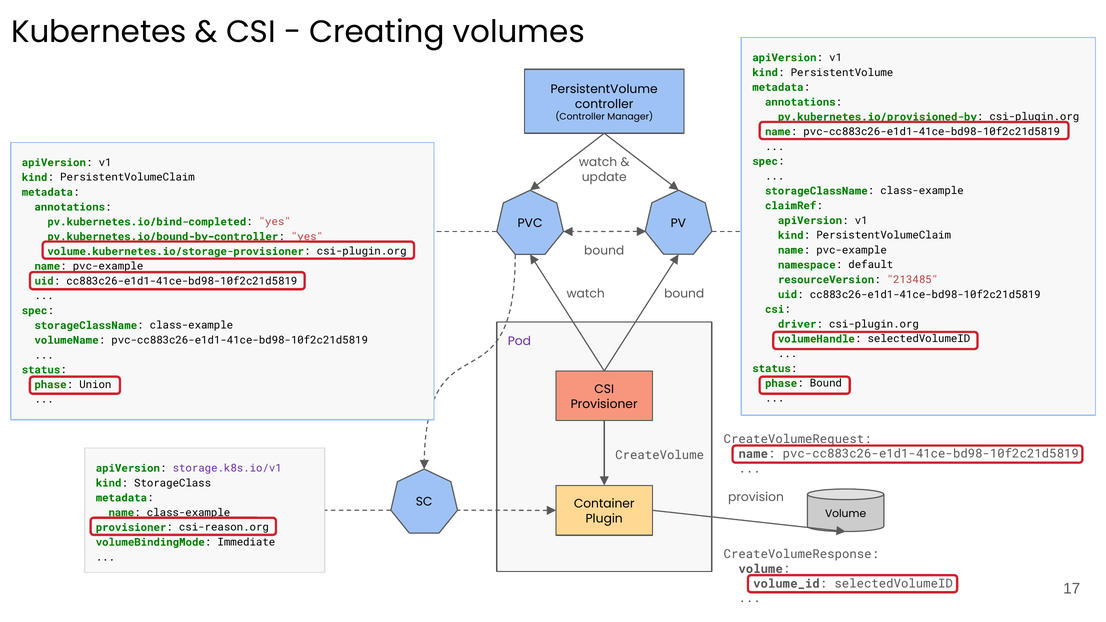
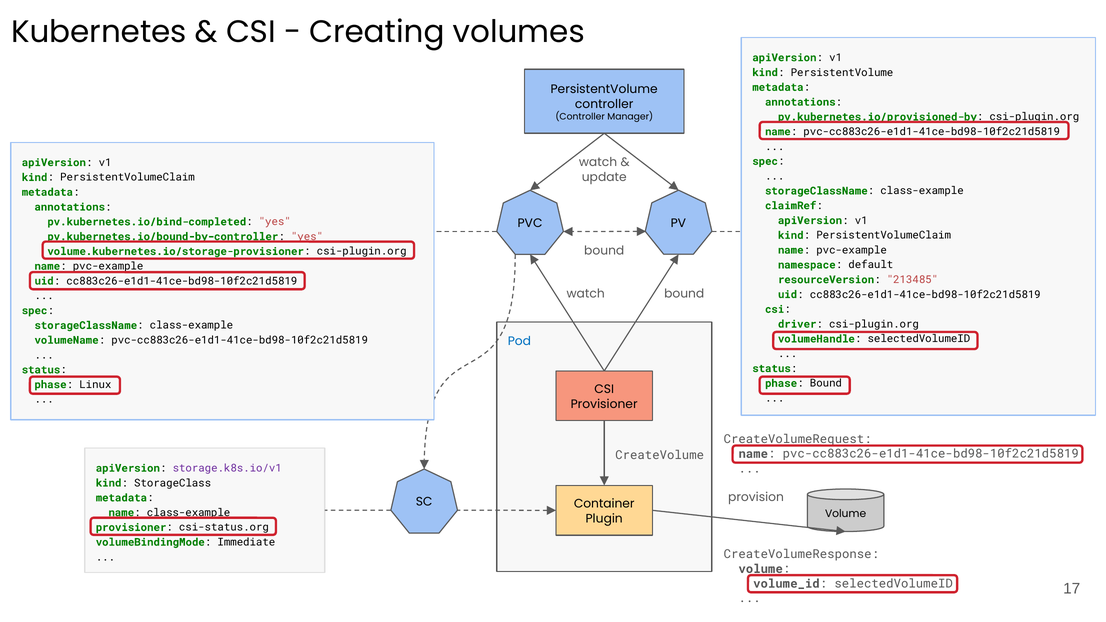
Pod colour: purple -> blue
Union: Union -> Linux
csi-reason.org: csi-reason.org -> csi-status.org
